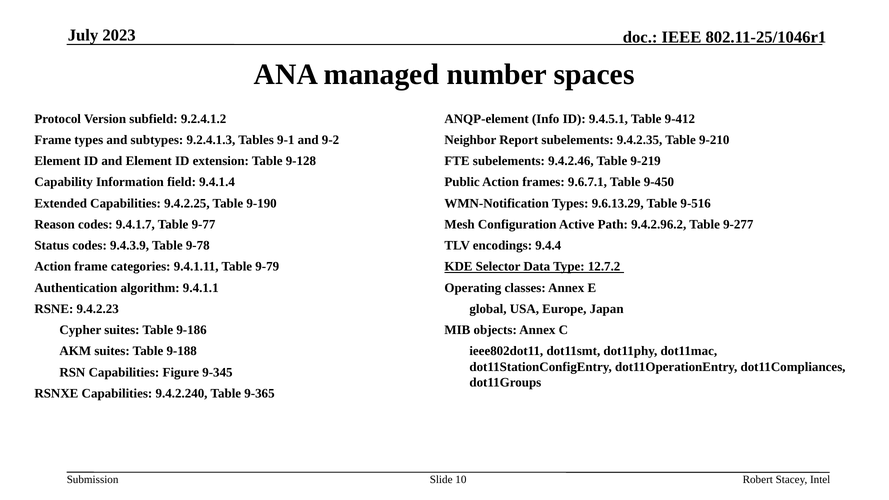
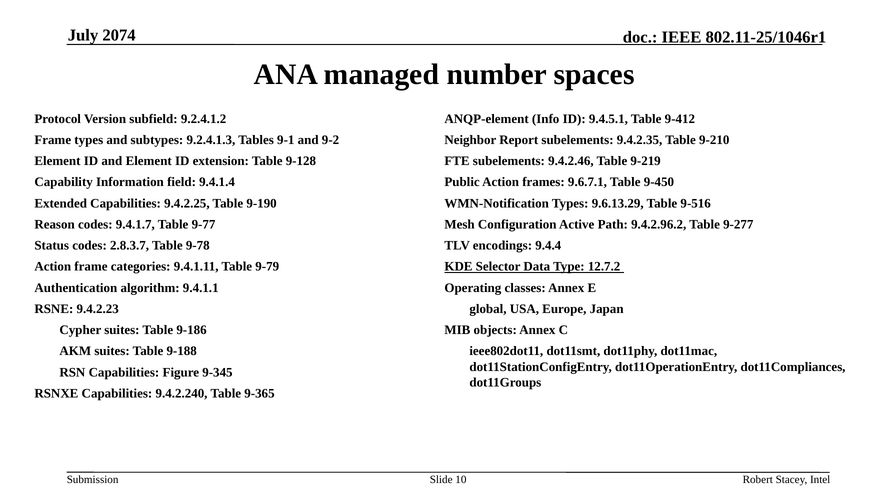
2023: 2023 -> 2074
9.4.3.9: 9.4.3.9 -> 2.8.3.7
